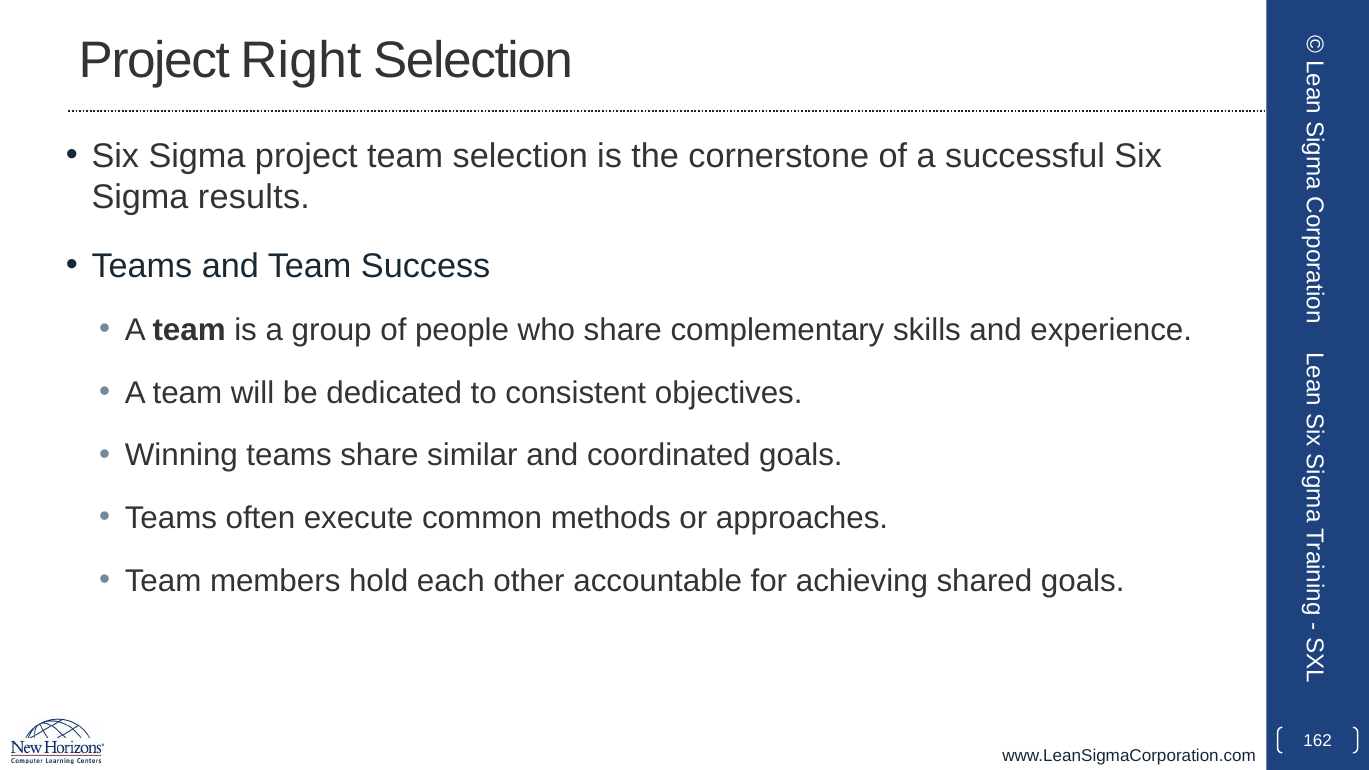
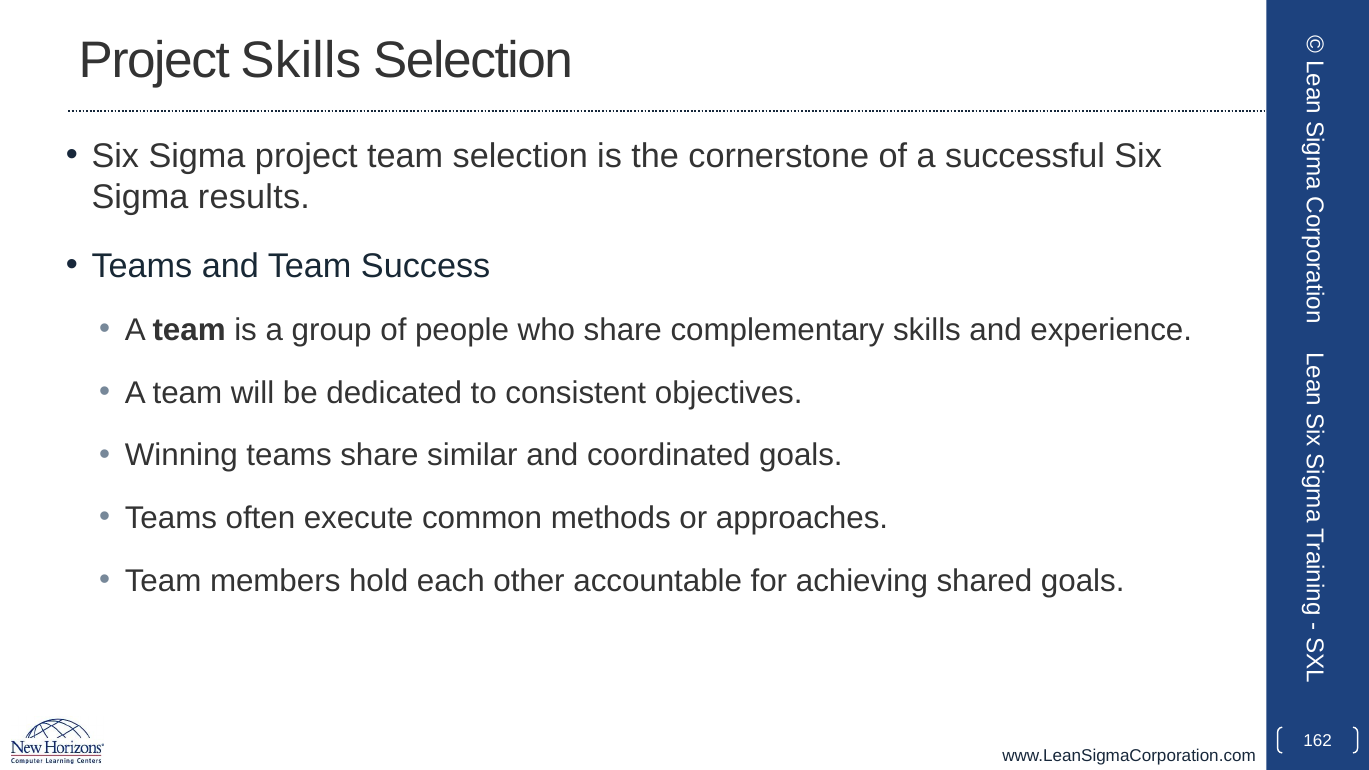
Project Right: Right -> Skills
